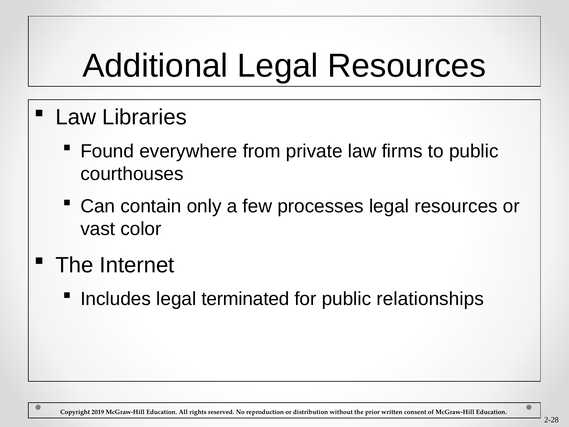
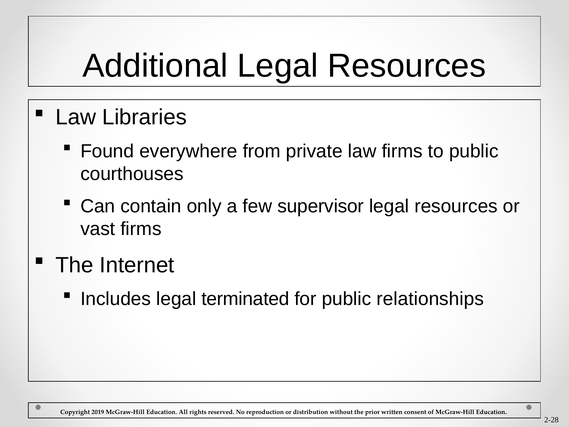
processes: processes -> supervisor
vast color: color -> firms
